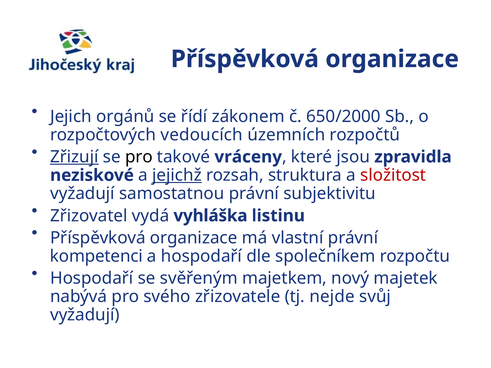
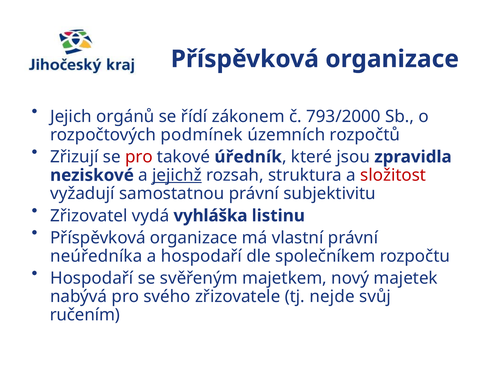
650/2000: 650/2000 -> 793/2000
vedoucích: vedoucích -> podmínek
Zřizují underline: present -> none
pro at (139, 157) colour: black -> red
vráceny: vráceny -> úředník
kompetenci: kompetenci -> neúředníka
vyžadují at (85, 315): vyžadují -> ručením
